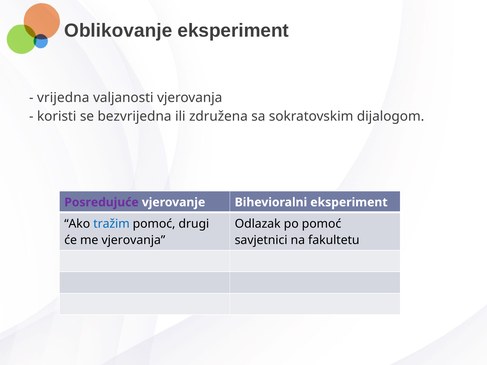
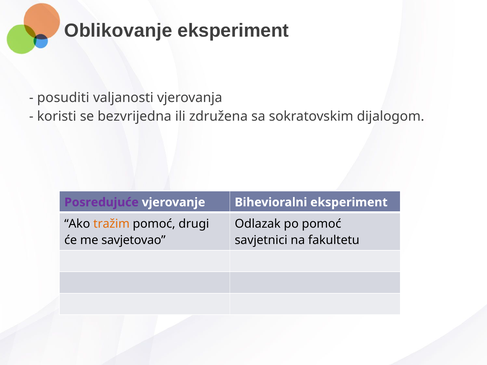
vrijedna: vrijedna -> posuditi
tražim colour: blue -> orange
me vjerovanja: vjerovanja -> savjetovao
